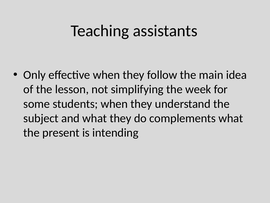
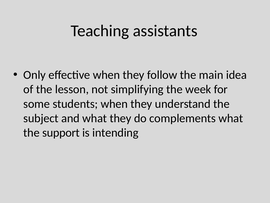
present: present -> support
